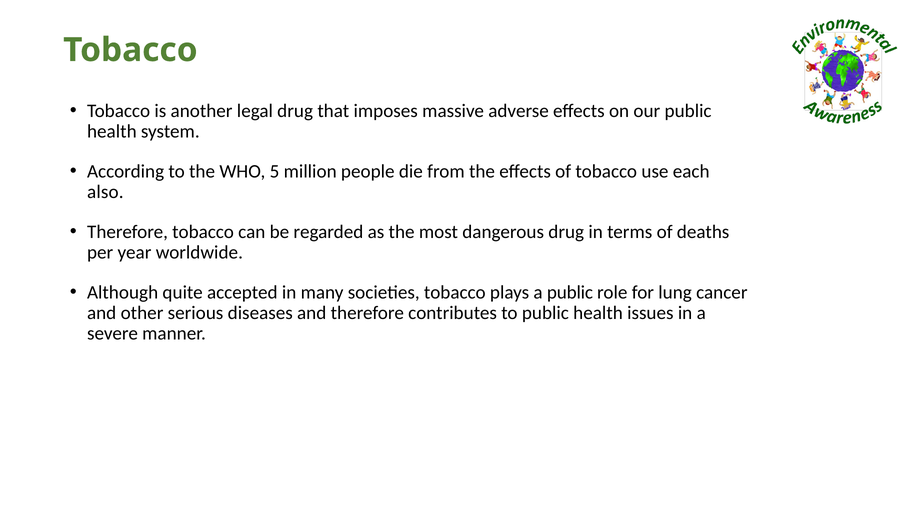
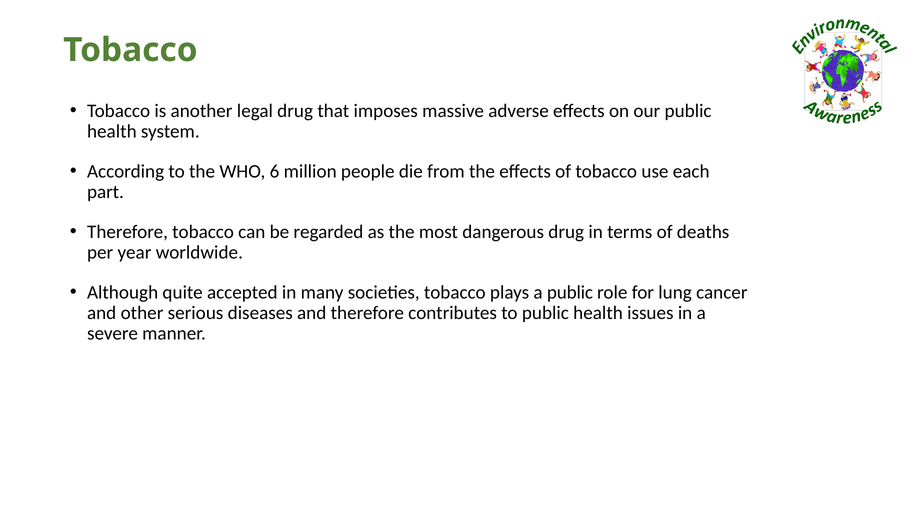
5: 5 -> 6
also: also -> part
